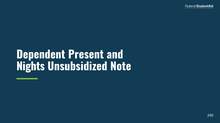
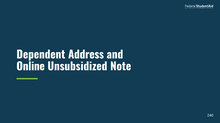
Present: Present -> Address
Nights: Nights -> Online
